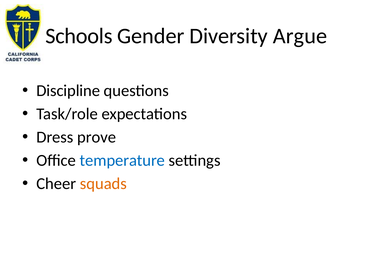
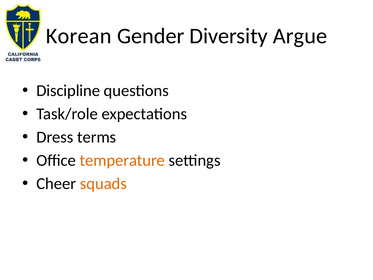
Schools: Schools -> Korean
prove: prove -> terms
temperature colour: blue -> orange
